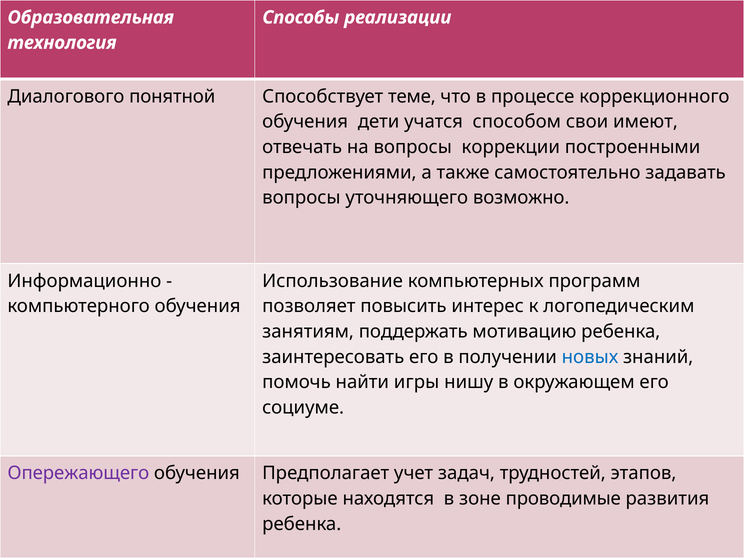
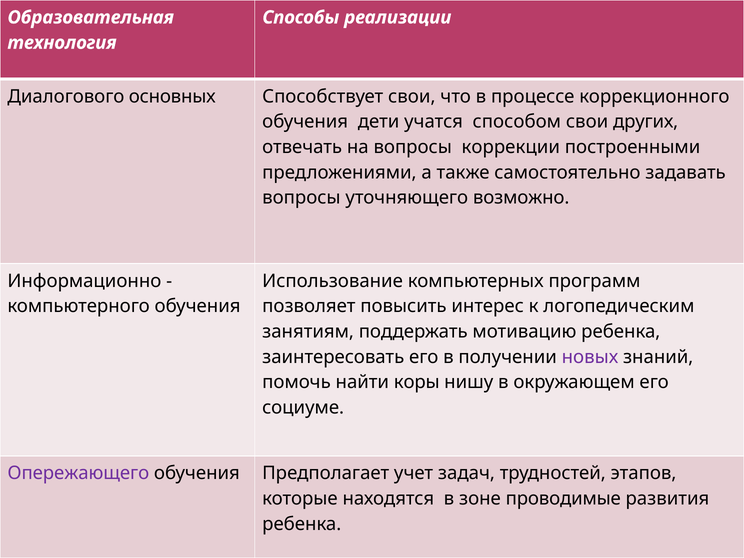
понятной: понятной -> основных
Способствует теме: теме -> свои
имеют: имеют -> других
новых colour: blue -> purple
игры: игры -> коры
